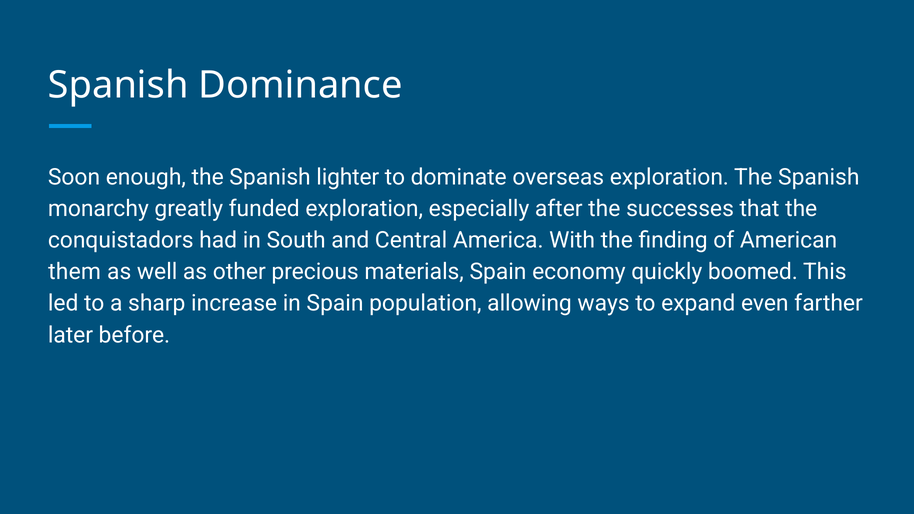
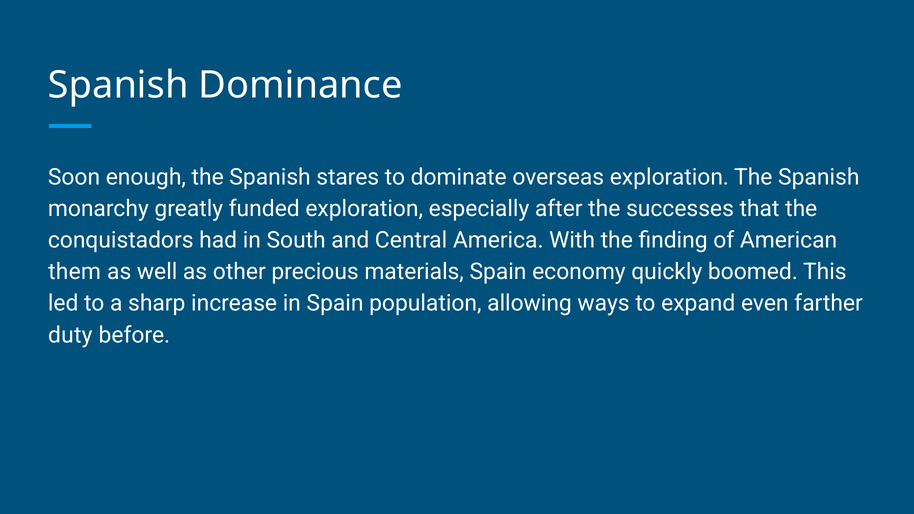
lighter: lighter -> stares
later: later -> duty
